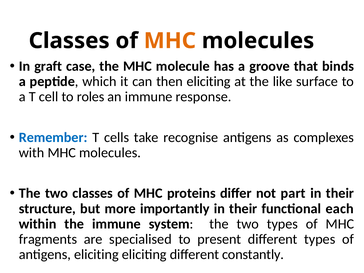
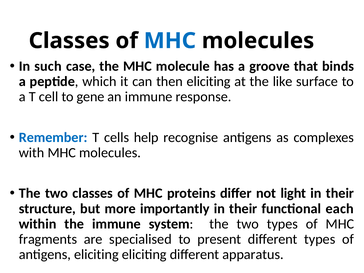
MHC at (170, 41) colour: orange -> blue
graft: graft -> such
roles: roles -> gene
take: take -> help
part: part -> light
constantly: constantly -> apparatus
